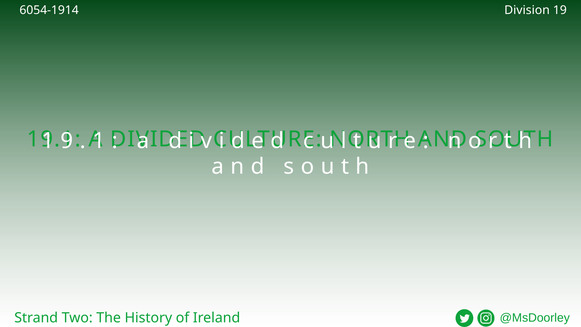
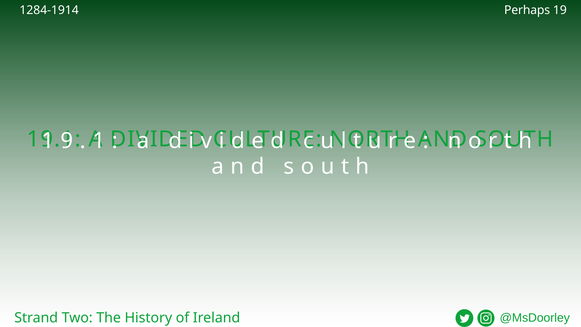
6054-1914: 6054-1914 -> 1284-1914
Division: Division -> Perhaps
